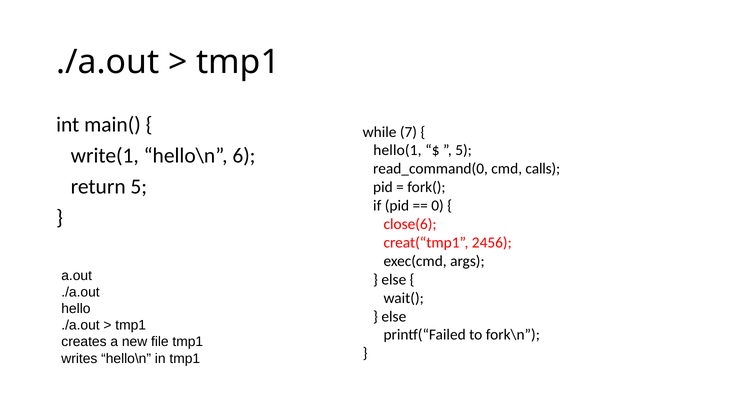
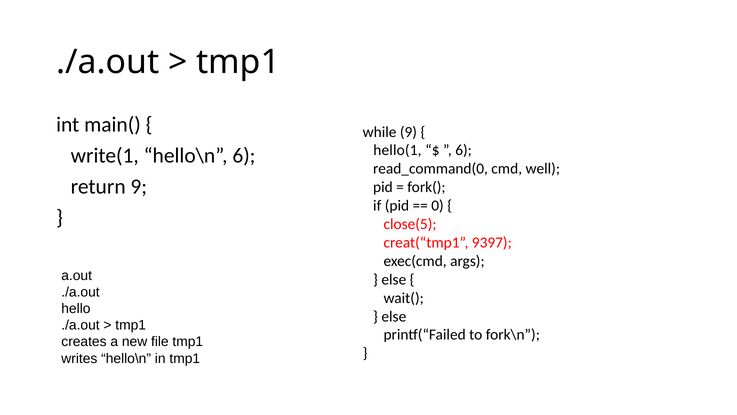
while 7: 7 -> 9
5 at (464, 150): 5 -> 6
calls: calls -> well
return 5: 5 -> 9
close(6: close(6 -> close(5
2456: 2456 -> 9397
